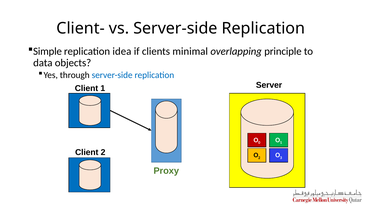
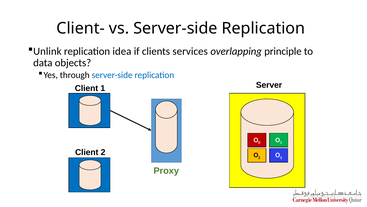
Simple: Simple -> Unlink
minimal: minimal -> services
